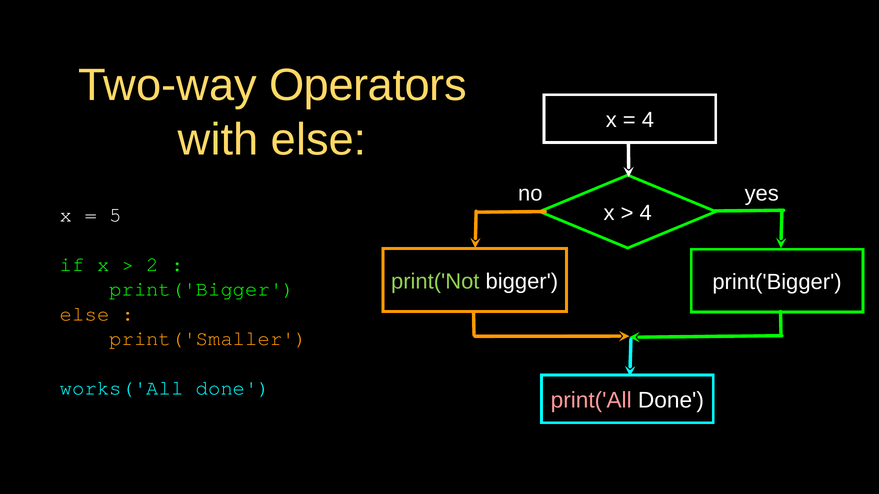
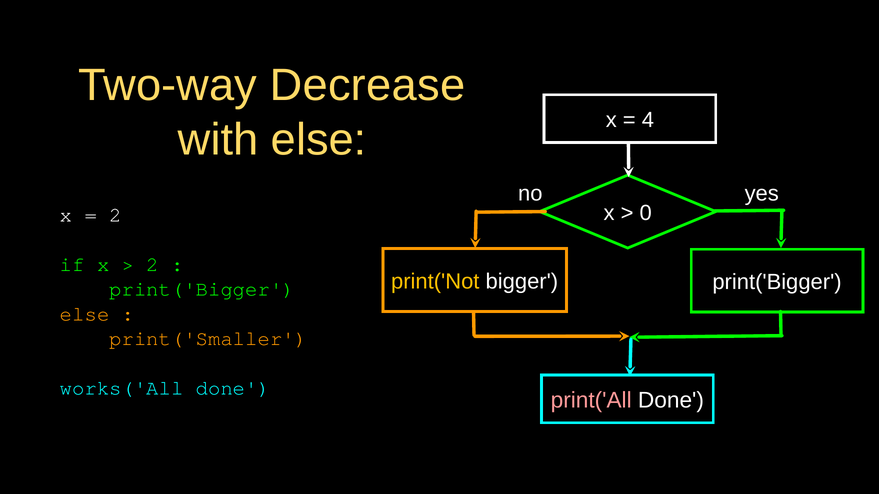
Operators: Operators -> Decrease
4 at (646, 213): 4 -> 0
5 at (116, 215): 5 -> 2
print('Not colour: light green -> yellow
